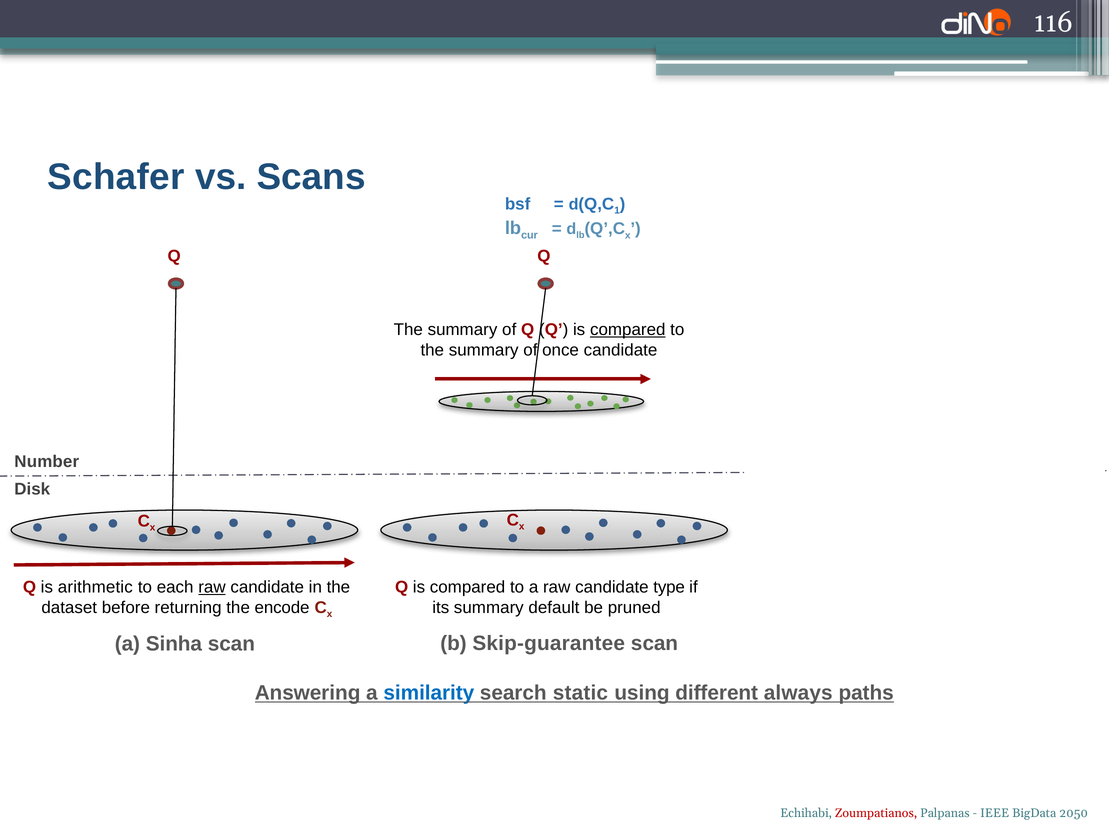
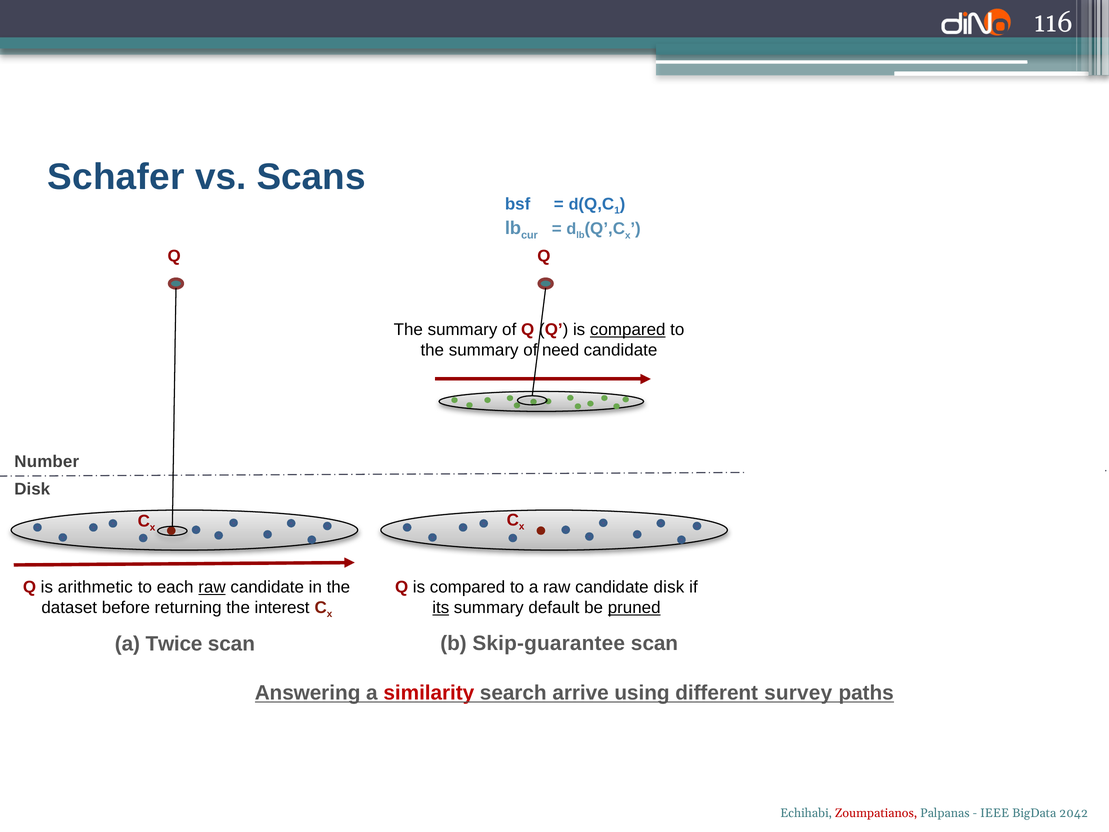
once: once -> need
candidate type: type -> disk
encode: encode -> interest
its at (441, 608) underline: none -> present
pruned at (634, 608) underline: none -> present
Sinha: Sinha -> Twice
similarity colour: blue -> red
static: static -> arrive
always: always -> survey
2050: 2050 -> 2042
